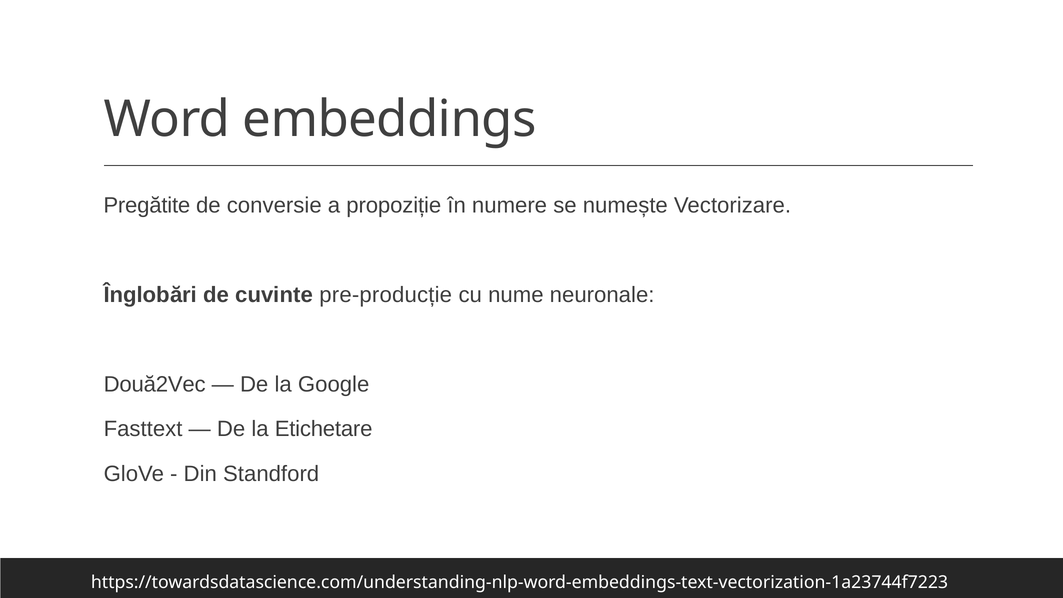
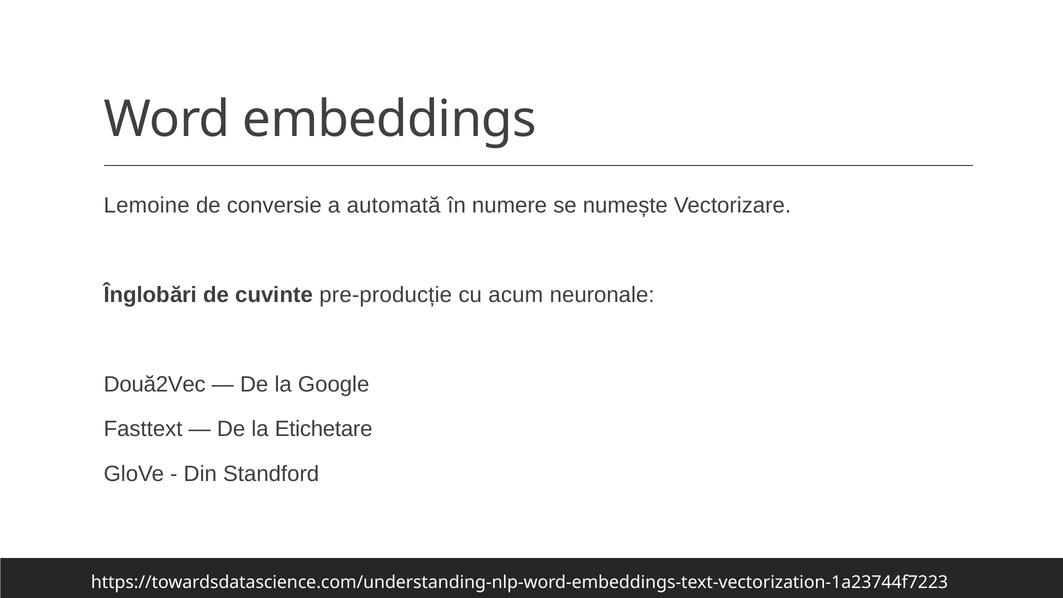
Pregătite: Pregătite -> Lemoine
propoziție: propoziție -> automată
nume: nume -> acum
